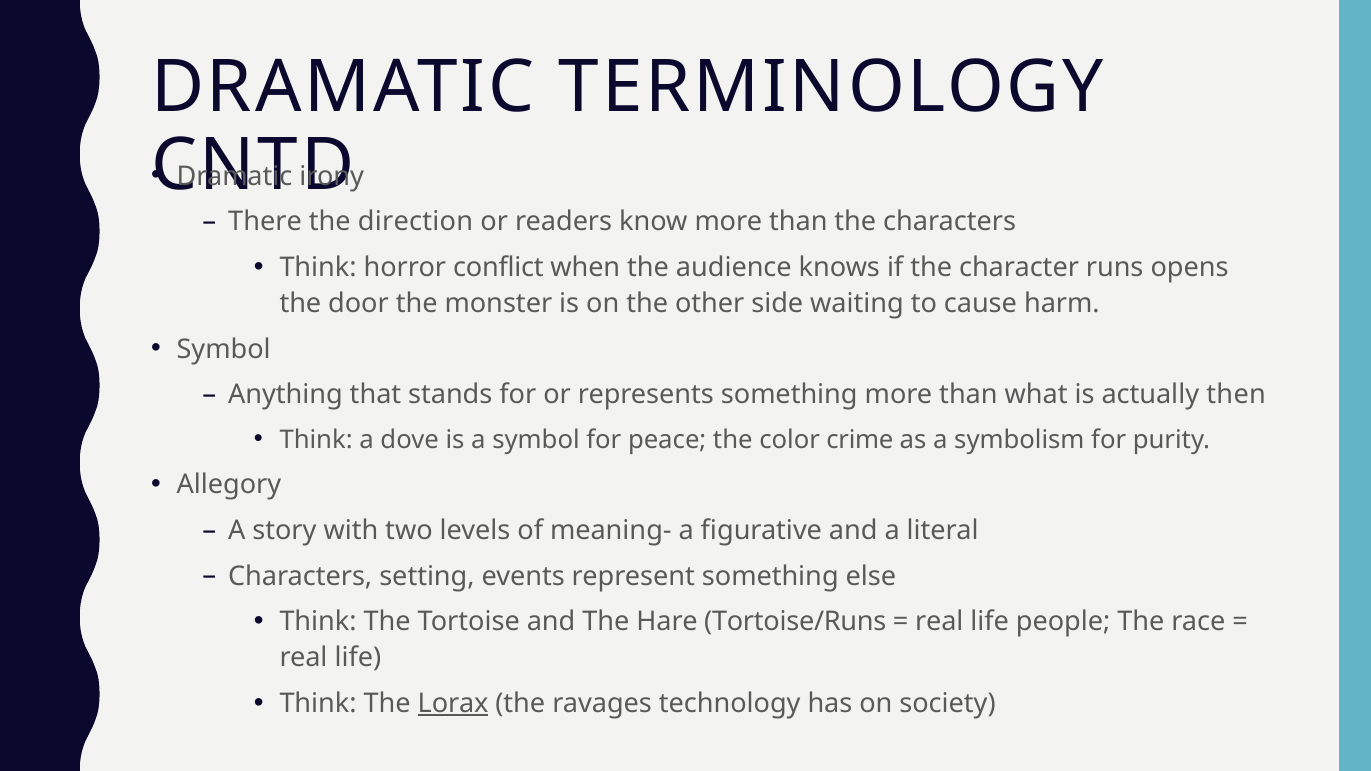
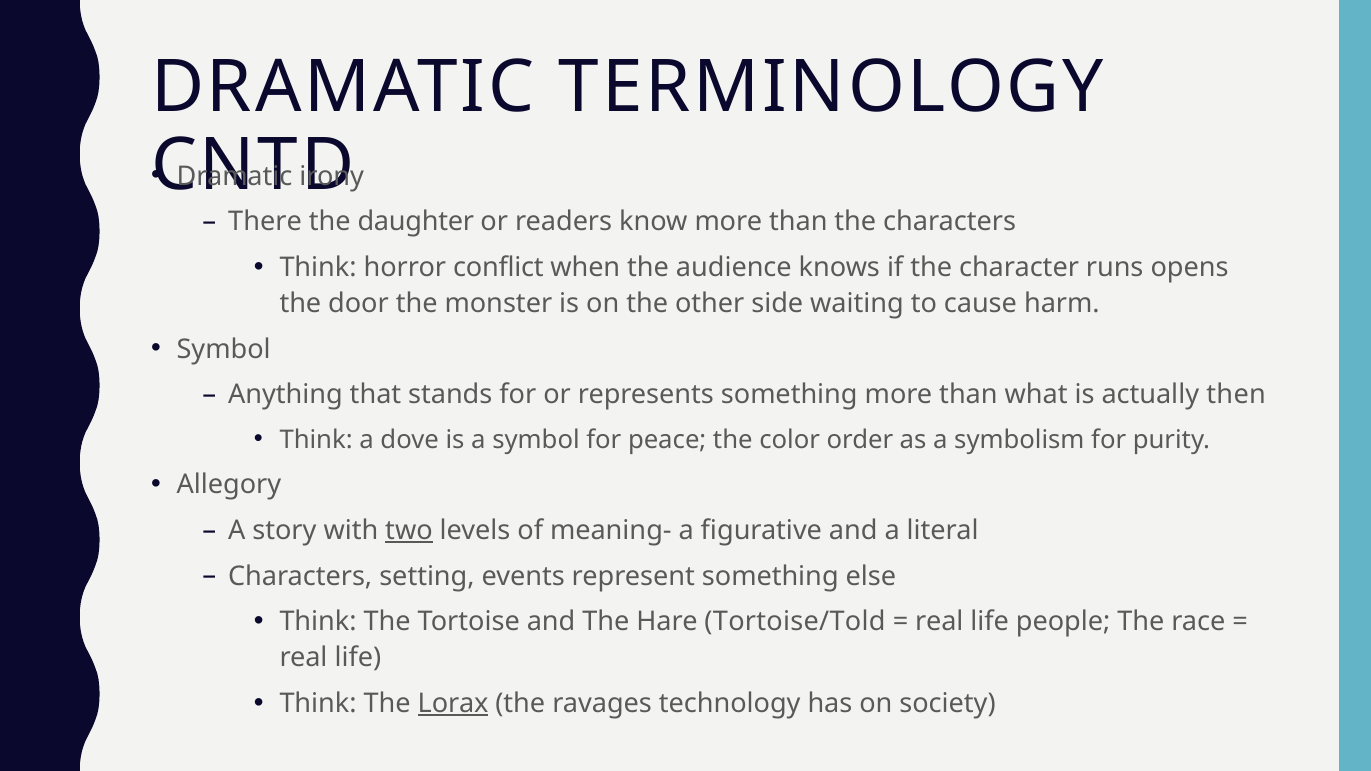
direction: direction -> daughter
crime: crime -> order
two underline: none -> present
Tortoise/Runs: Tortoise/Runs -> Tortoise/Told
